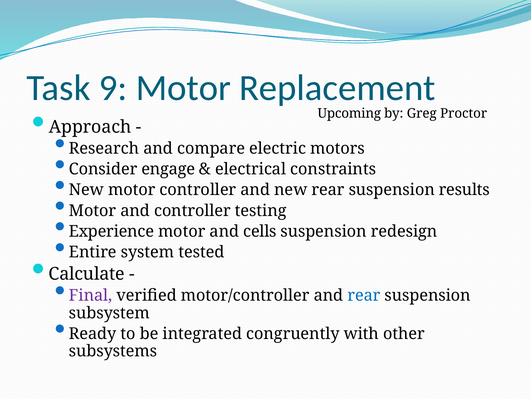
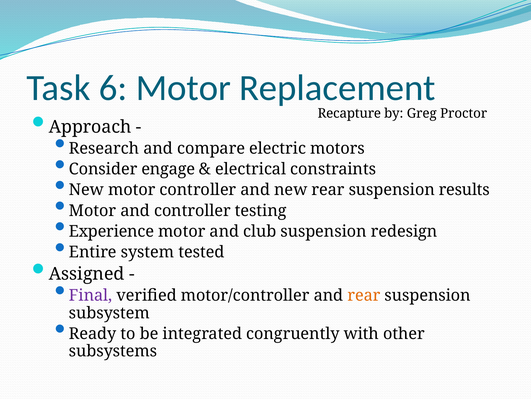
9: 9 -> 6
Upcoming: Upcoming -> Recapture
cells: cells -> club
Calculate: Calculate -> Assigned
rear at (364, 295) colour: blue -> orange
